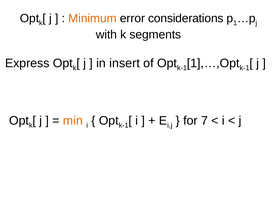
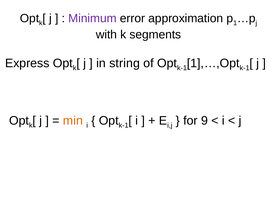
Minimum colour: orange -> purple
considerations: considerations -> approximation
insert: insert -> string
7: 7 -> 9
